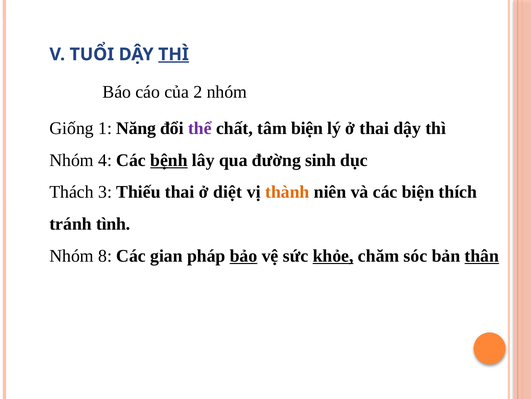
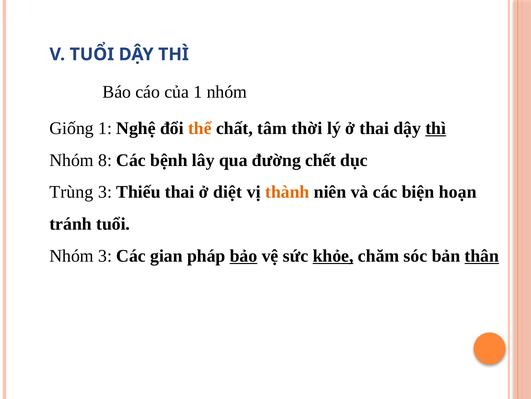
THÌ at (174, 54) underline: present -> none
của 2: 2 -> 1
Năng: Năng -> Nghệ
thể colour: purple -> orange
tâm biện: biện -> thời
thì at (436, 128) underline: none -> present
4: 4 -> 8
bệnh underline: present -> none
sinh: sinh -> chết
Thách: Thách -> Trùng
thích: thích -> hoạn
tránh tình: tình -> tuổi
Nhóm 8: 8 -> 3
